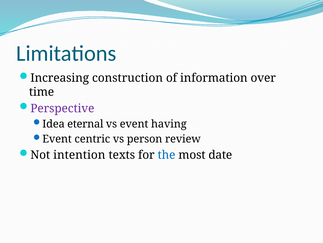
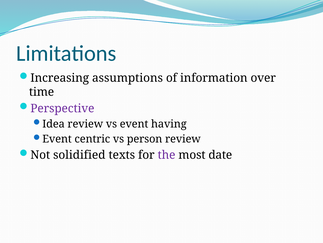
construction: construction -> assumptions
Idea eternal: eternal -> review
intention: intention -> solidified
the colour: blue -> purple
